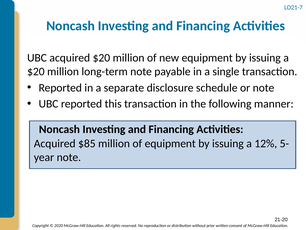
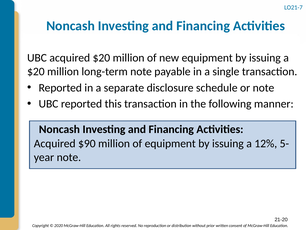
$85: $85 -> $90
